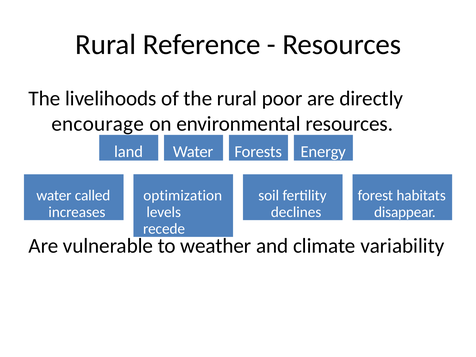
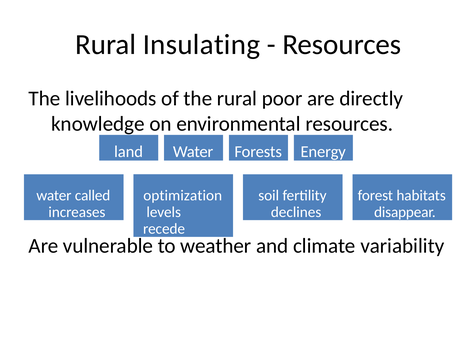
Reference: Reference -> Insulating
encourage: encourage -> knowledge
